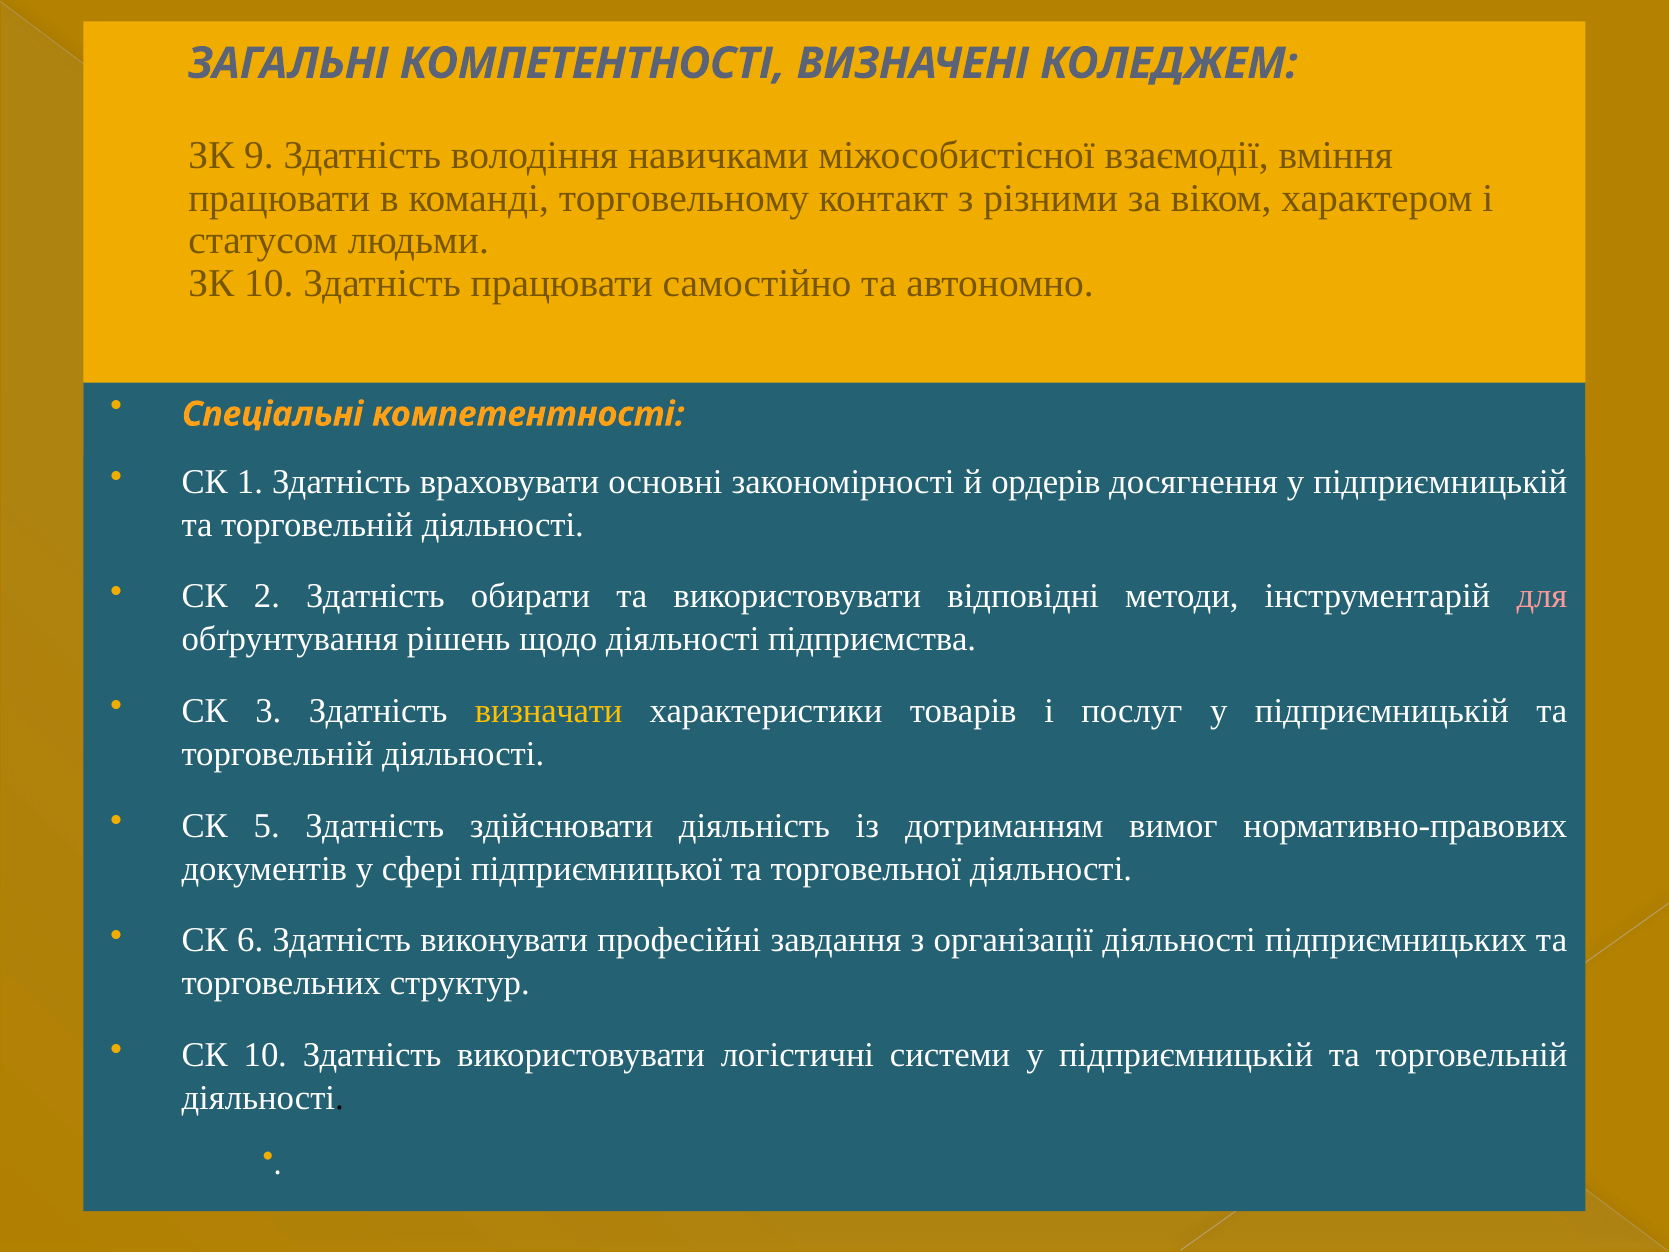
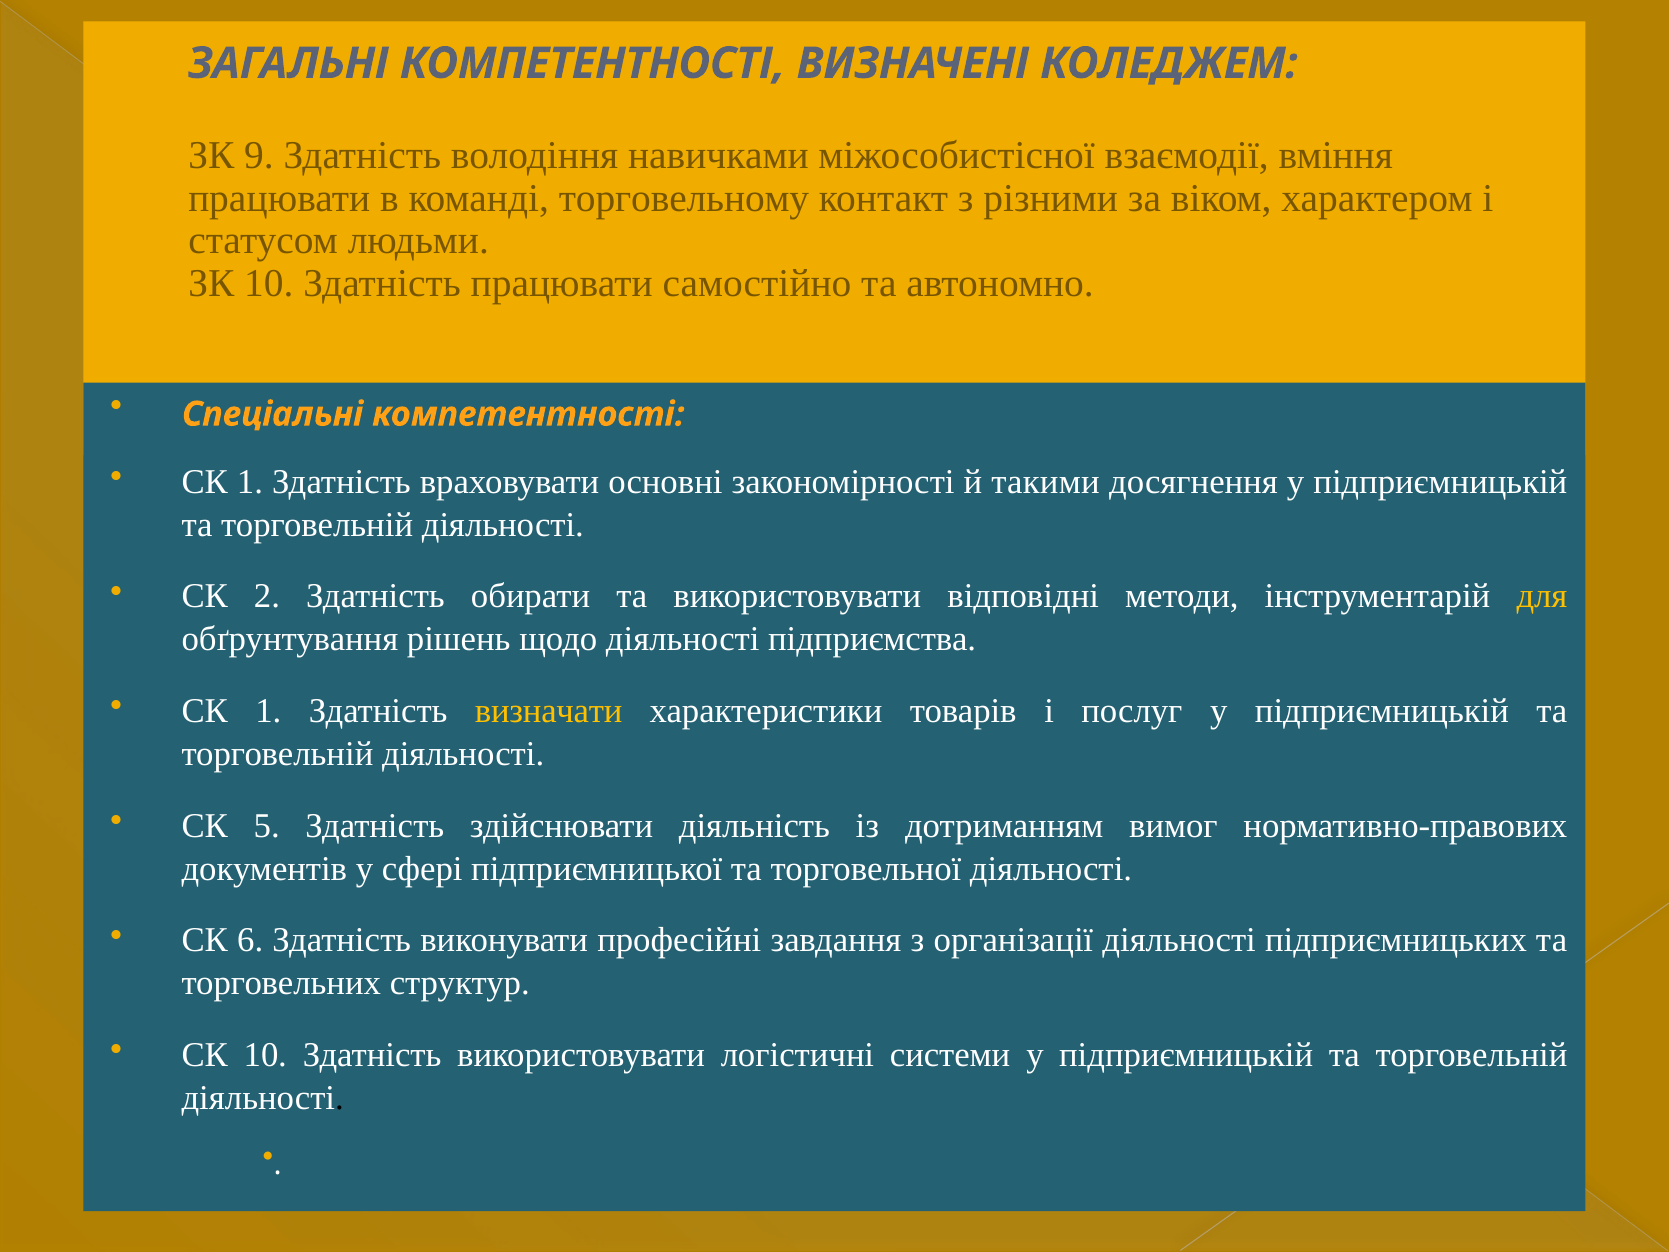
ордерів: ордерів -> такими
для colour: pink -> yellow
3 at (268, 711): 3 -> 1
